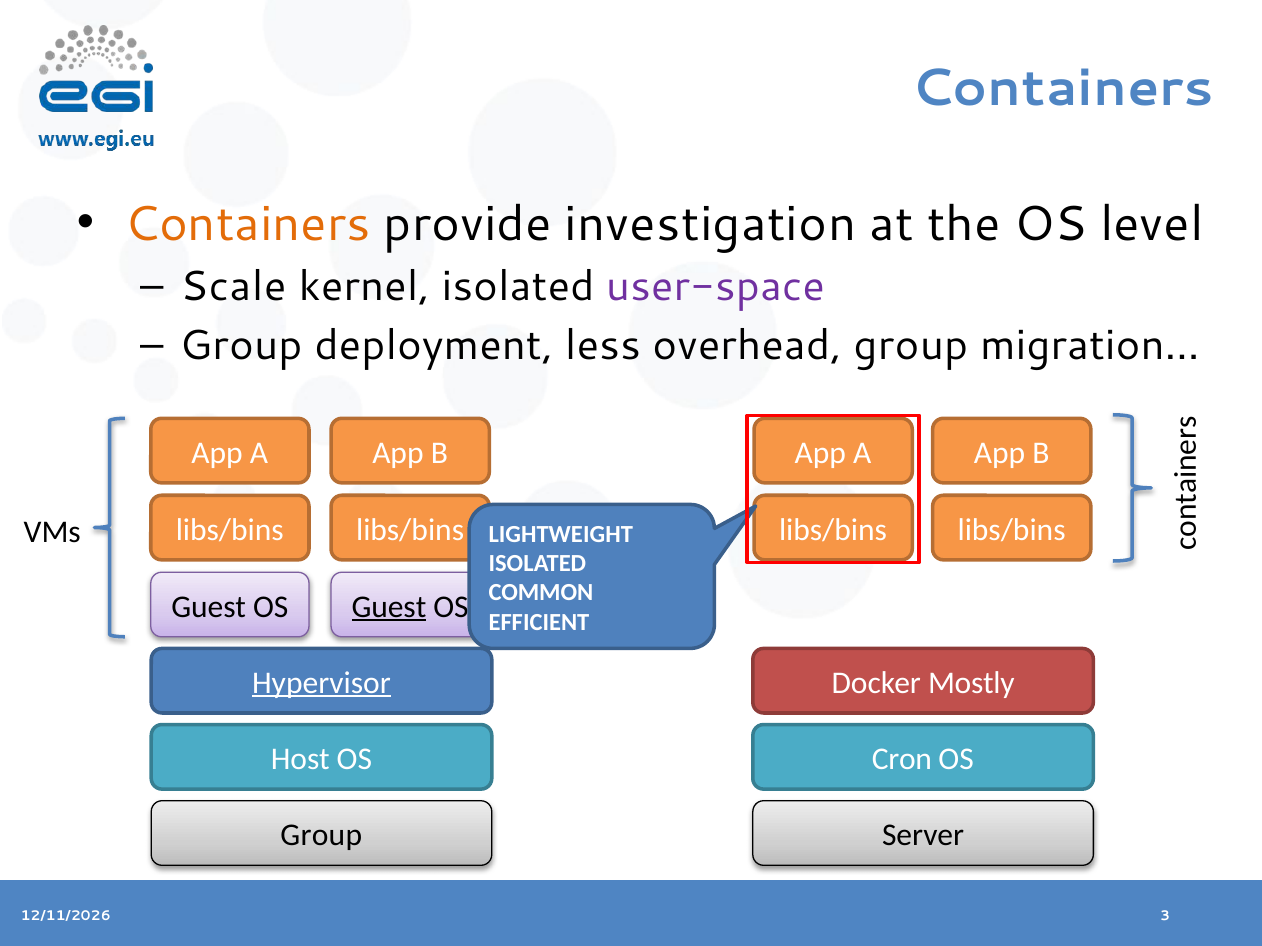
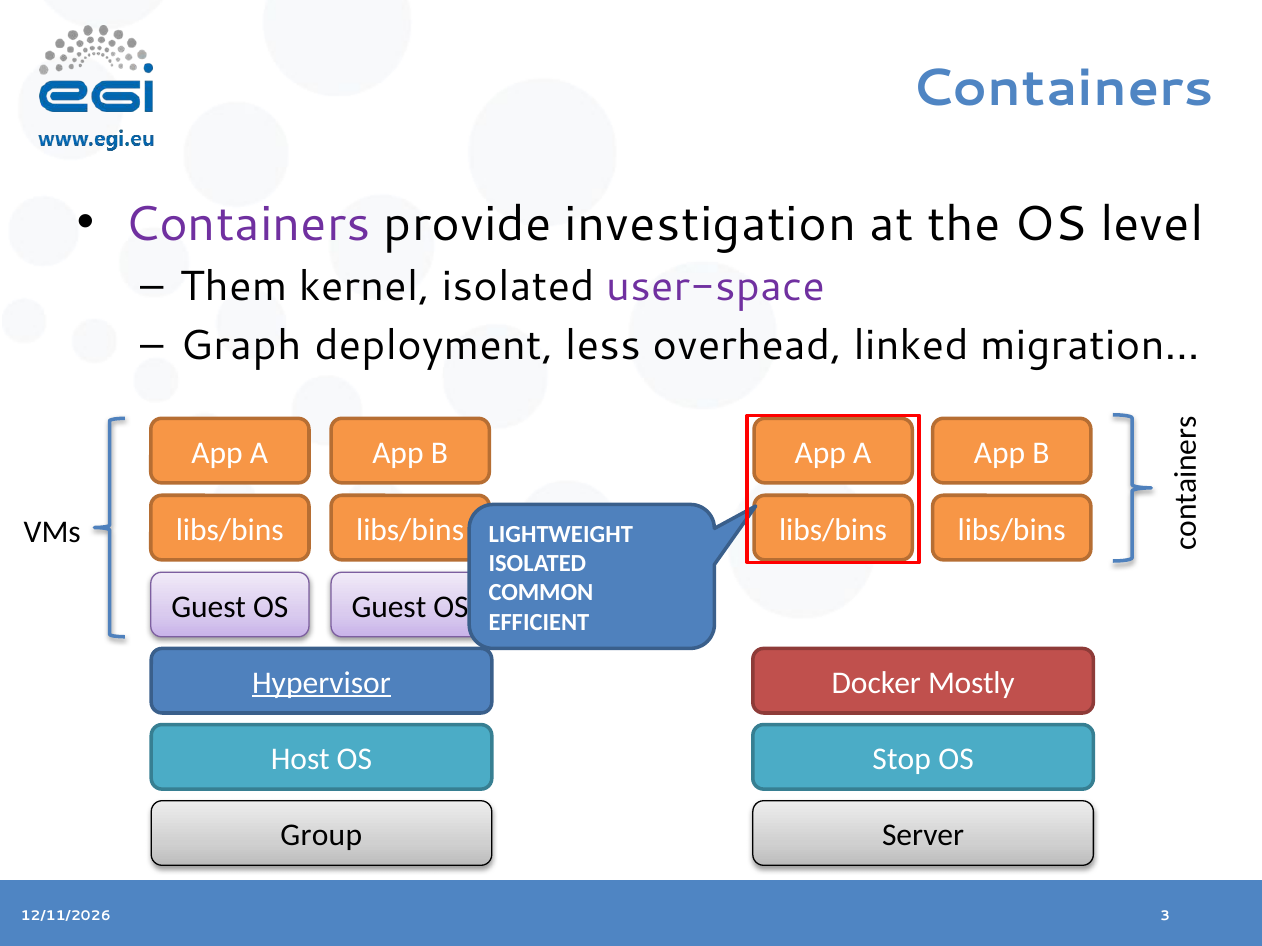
Containers at (247, 224) colour: orange -> purple
Scale: Scale -> Them
Group at (241, 346): Group -> Graph
overhead group: group -> linked
Guest at (389, 607) underline: present -> none
Cron: Cron -> Stop
